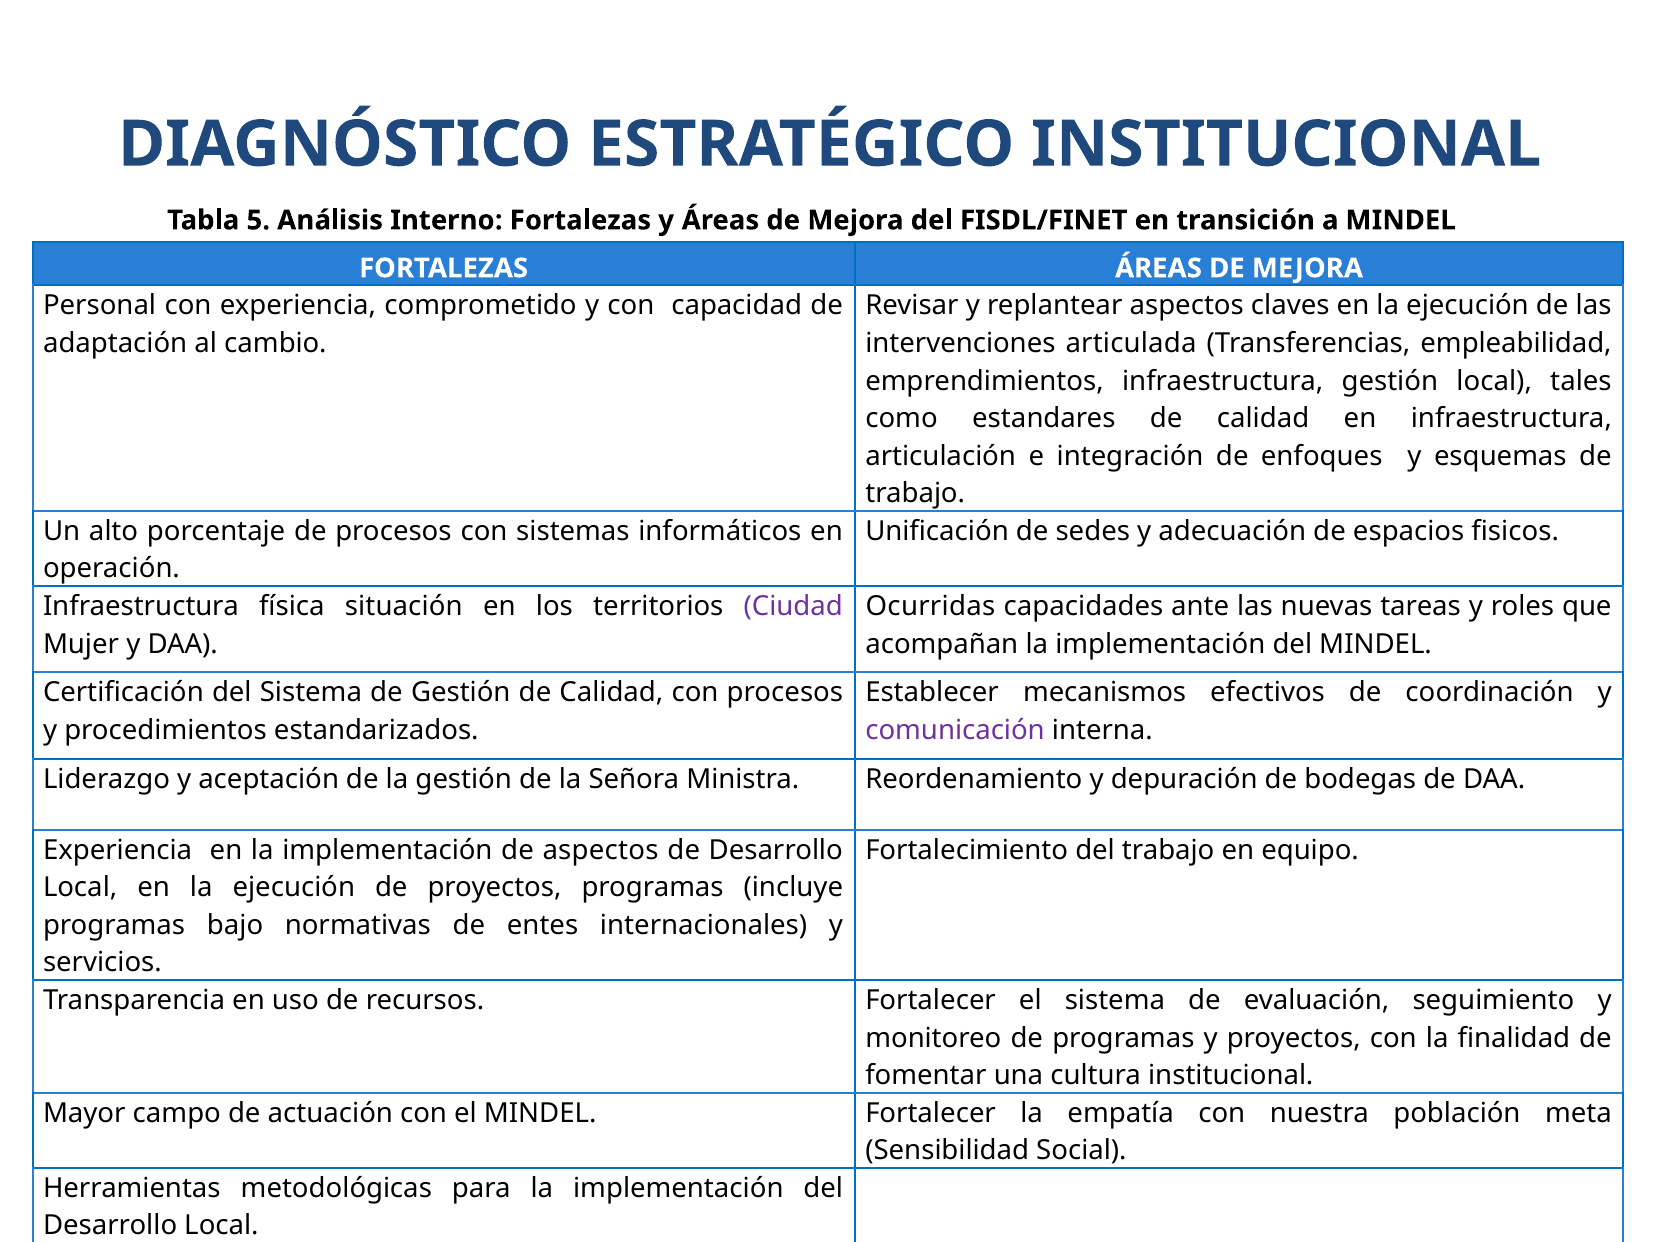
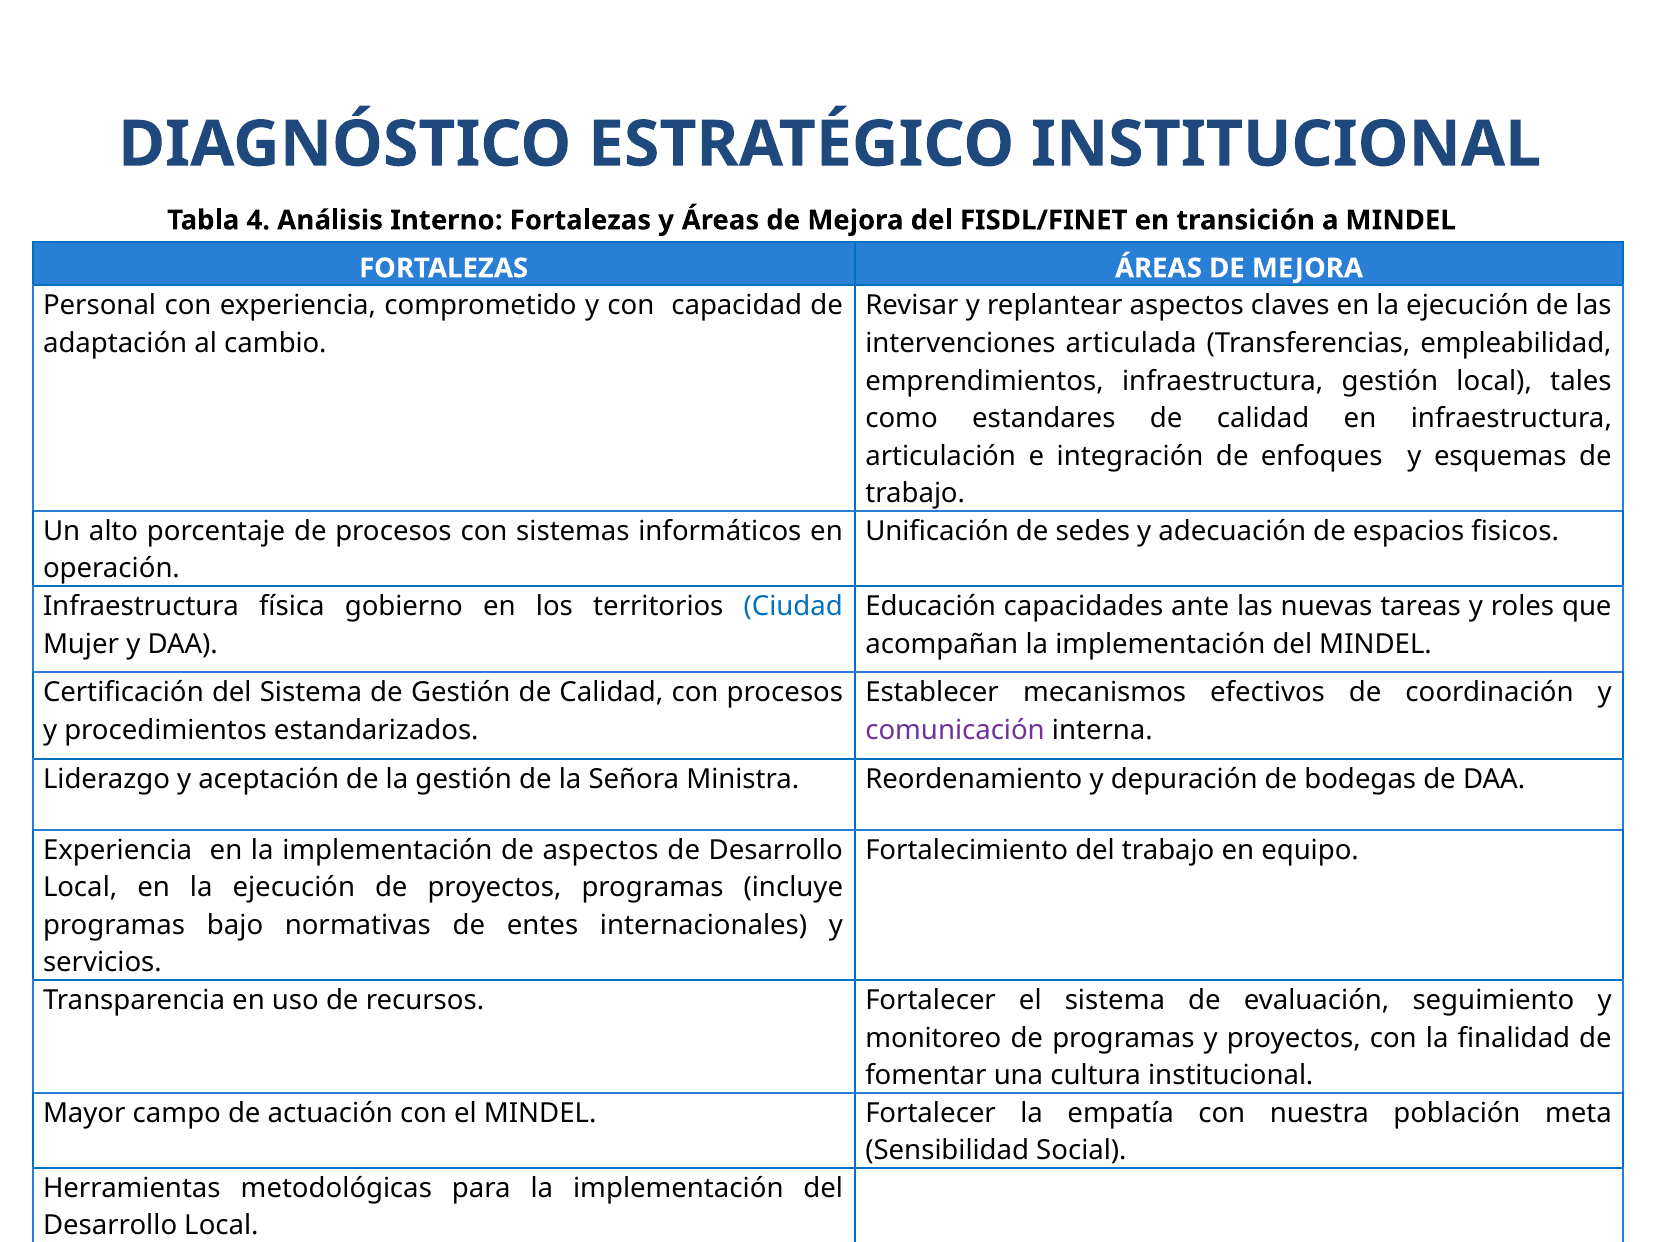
5: 5 -> 4
situación: situación -> gobierno
Ciudad colour: purple -> blue
Ocurridas: Ocurridas -> Educación
